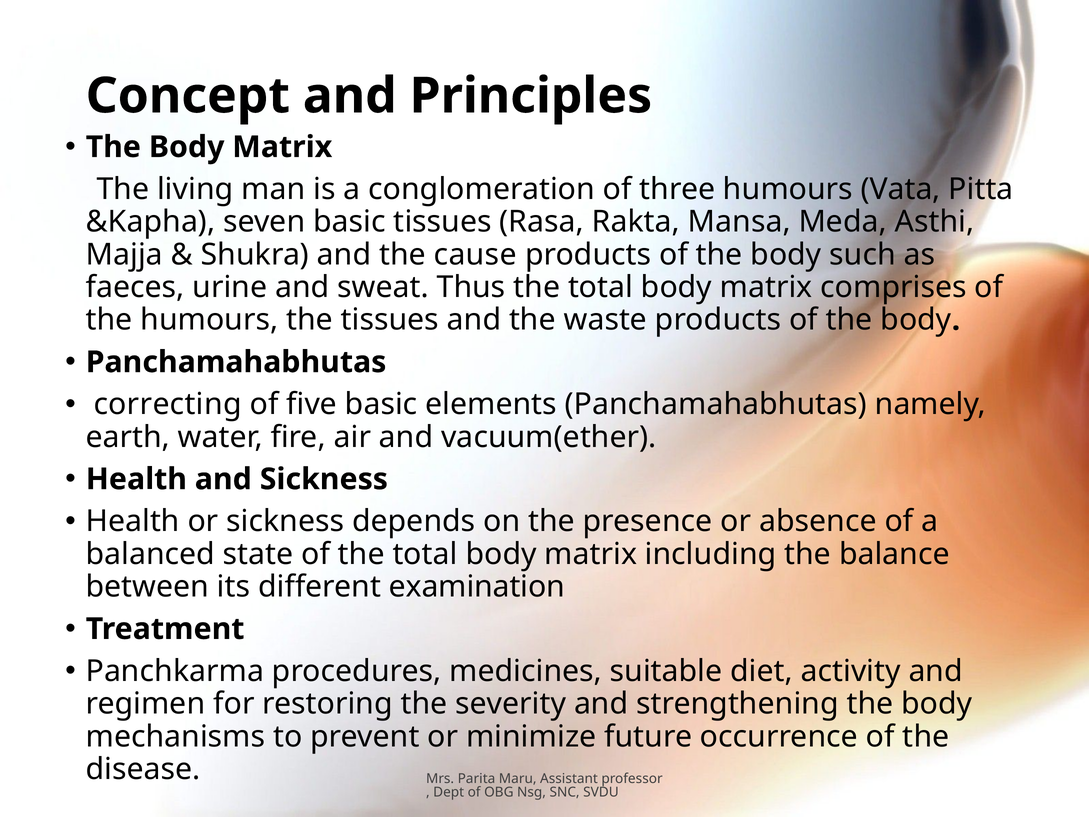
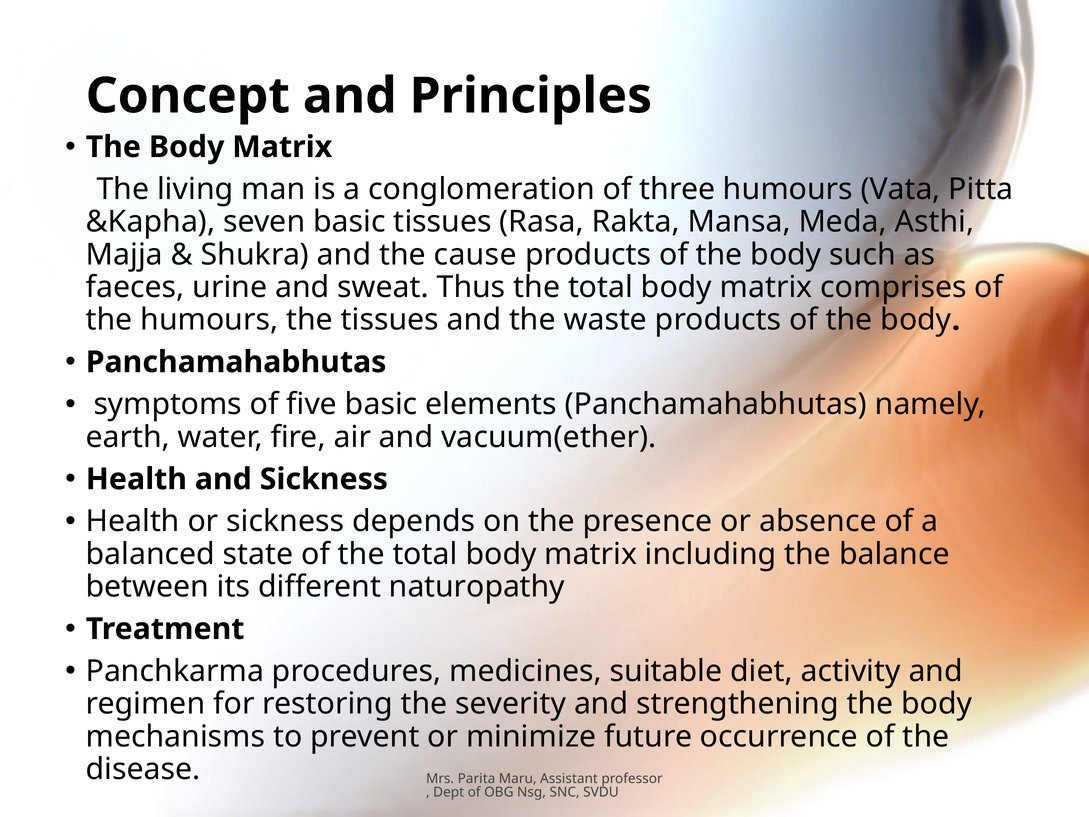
correcting: correcting -> symptoms
examination: examination -> naturopathy
